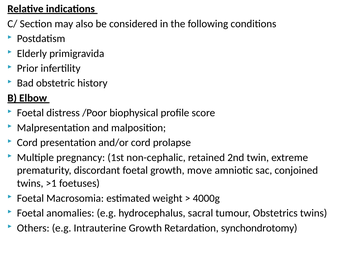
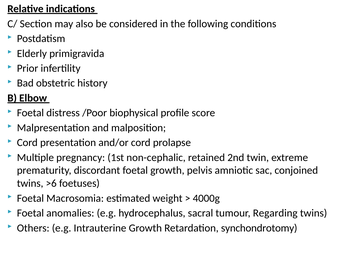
move: move -> pelvis
>1: >1 -> >6
Obstetrics: Obstetrics -> Regarding
